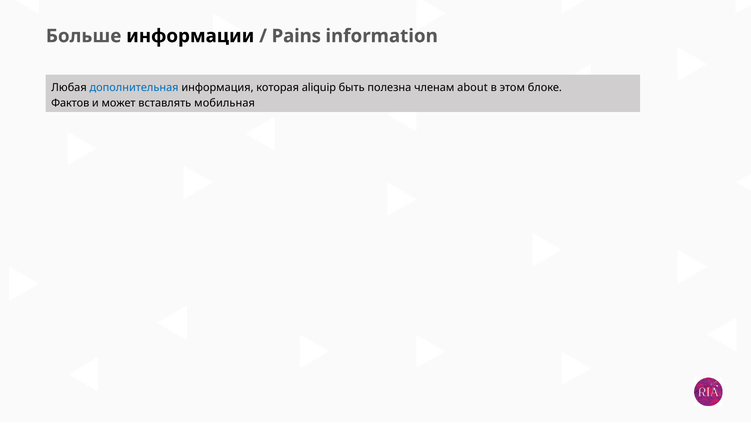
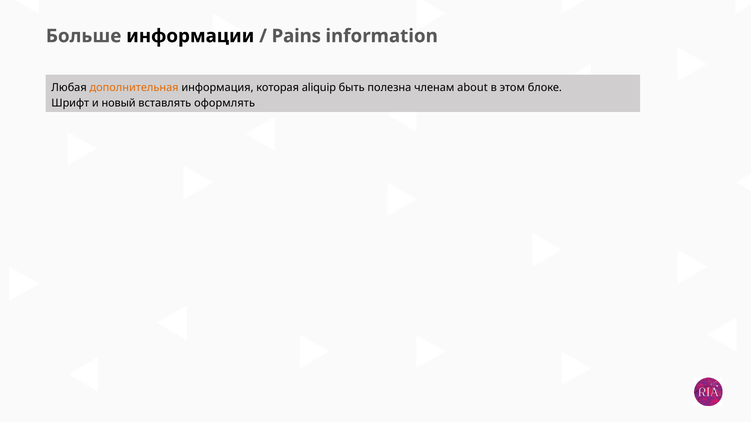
дополнительная colour: blue -> orange
Фактов: Фактов -> Шрифт
может: может -> новый
мобильная: мобильная -> оформлять
